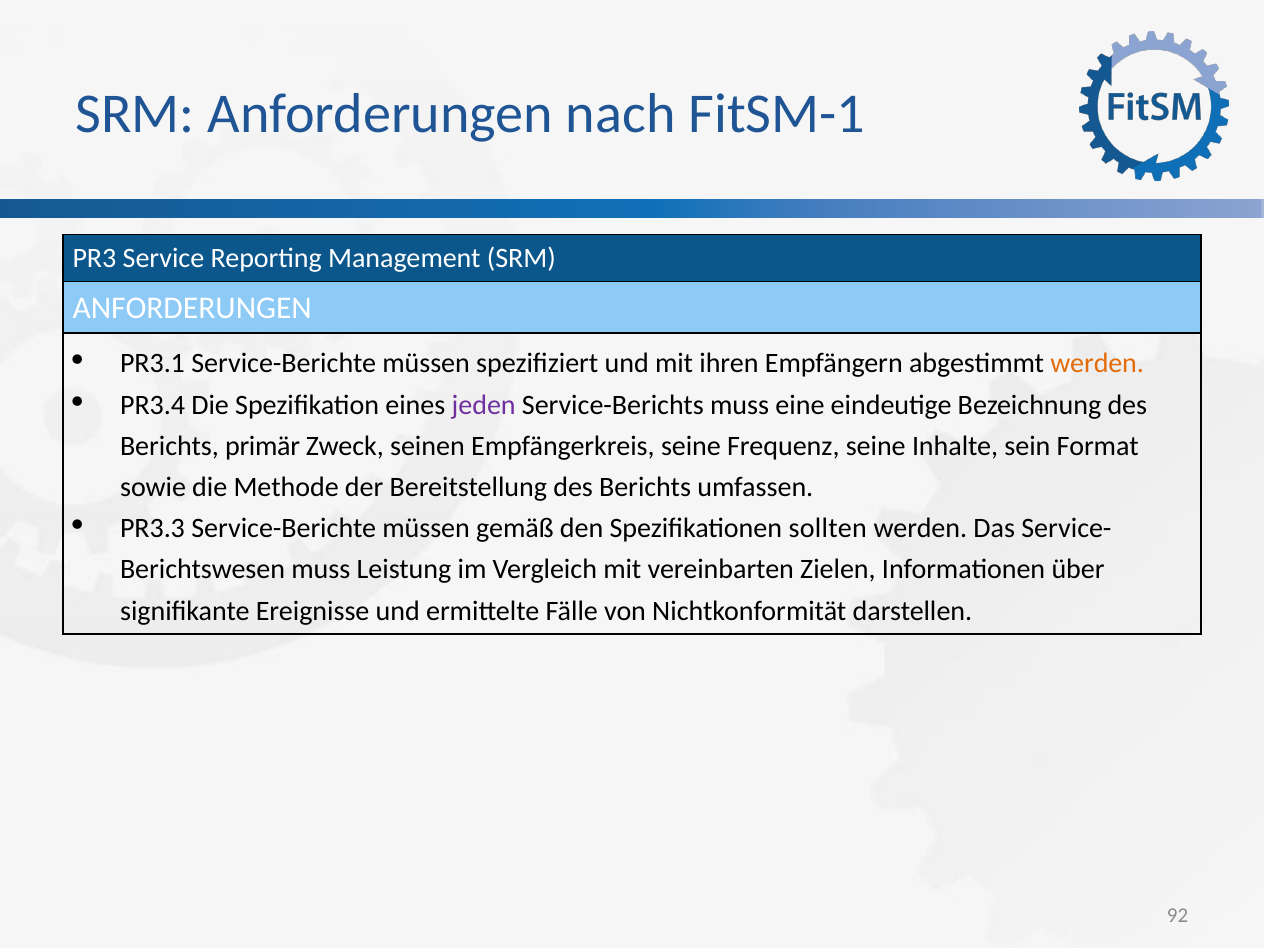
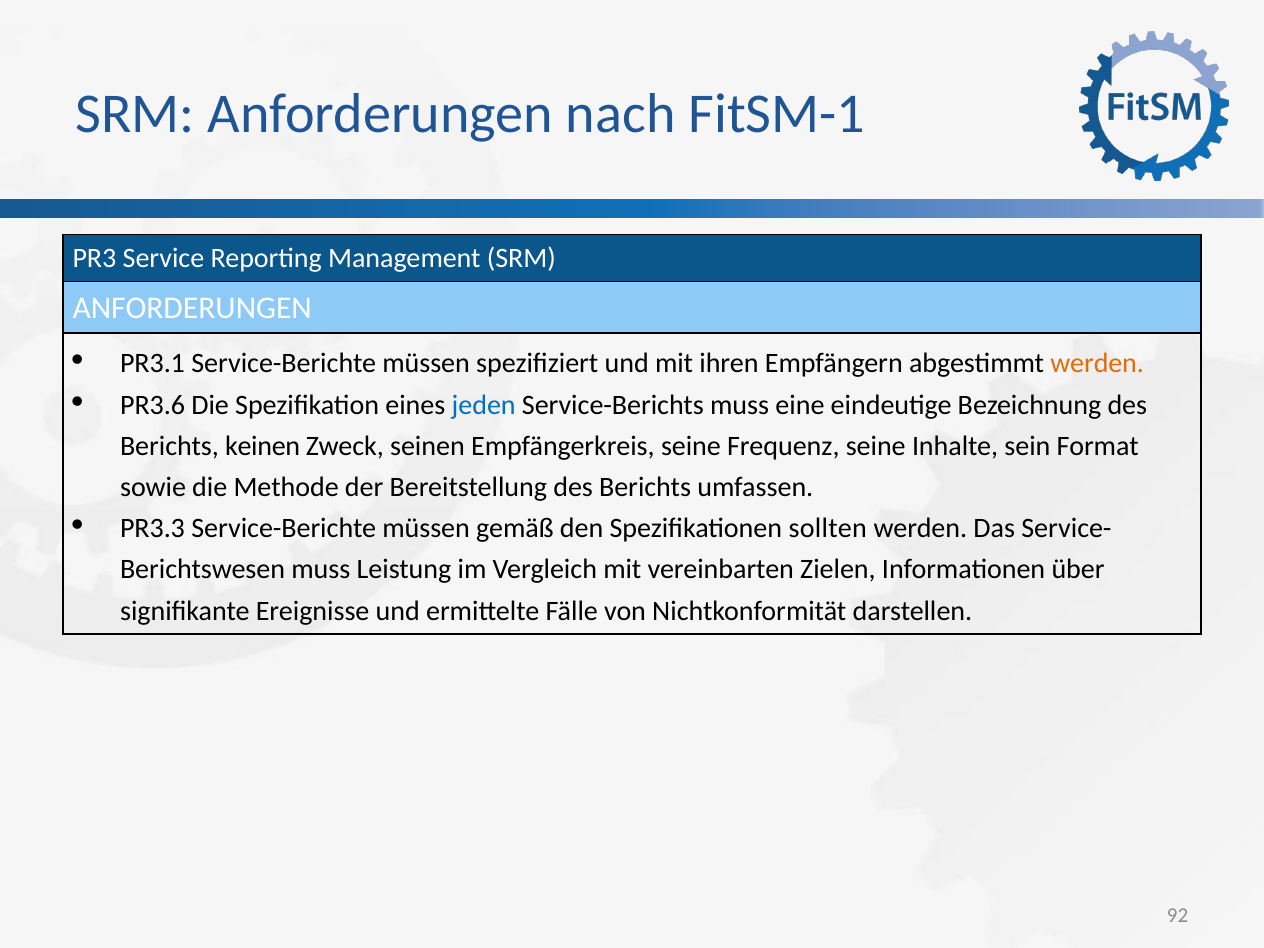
PR3.4: PR3.4 -> PR3.6
jeden colour: purple -> blue
primär: primär -> keinen
